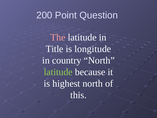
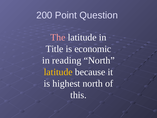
longitude: longitude -> economic
country: country -> reading
latitude at (58, 72) colour: light green -> yellow
